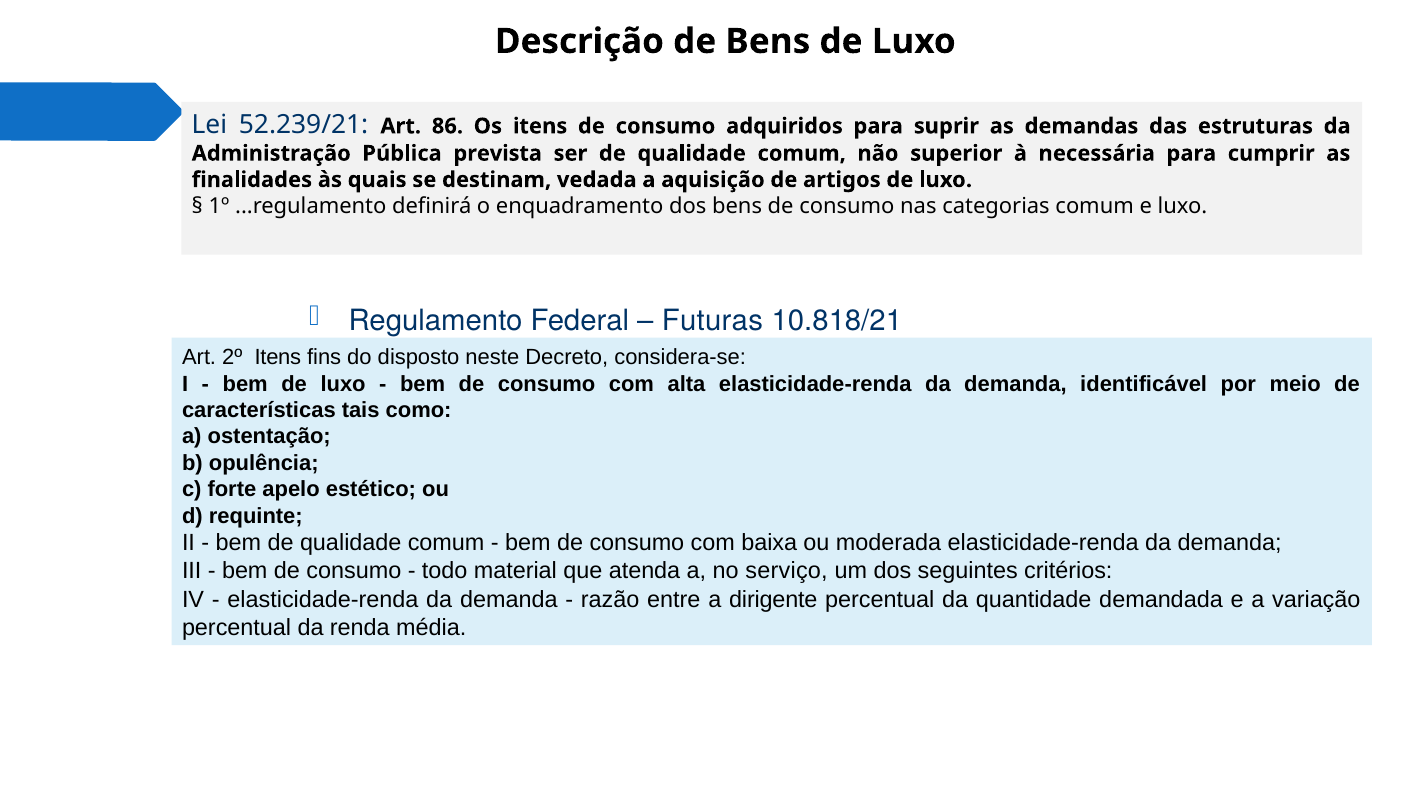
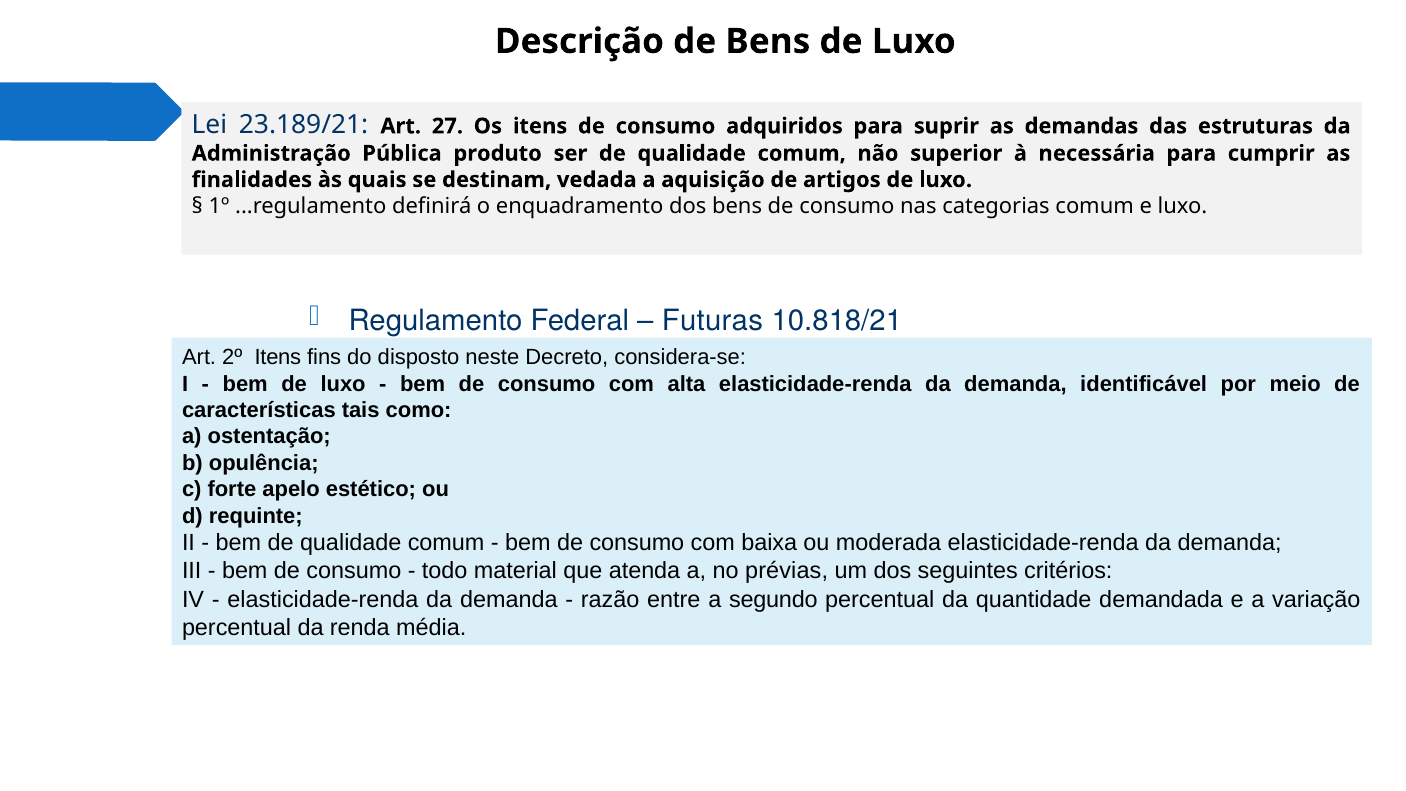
52.239/21: 52.239/21 -> 23.189/21
86: 86 -> 27
prevista: prevista -> produto
serviço: serviço -> prévias
dirigente: dirigente -> segundo
